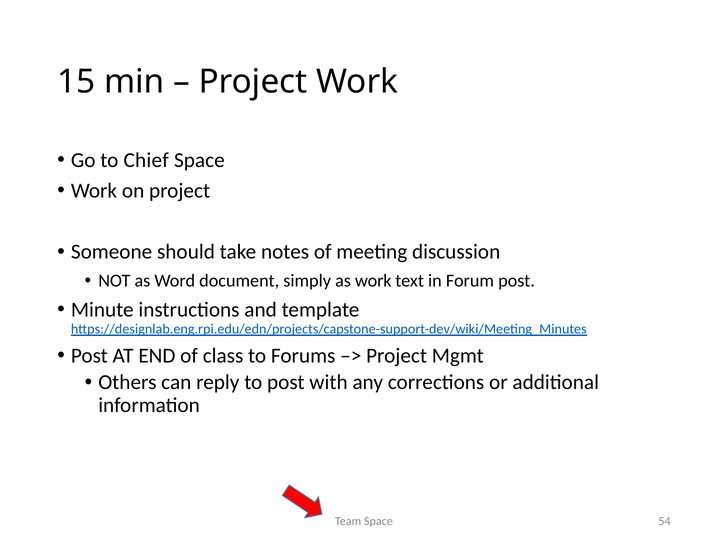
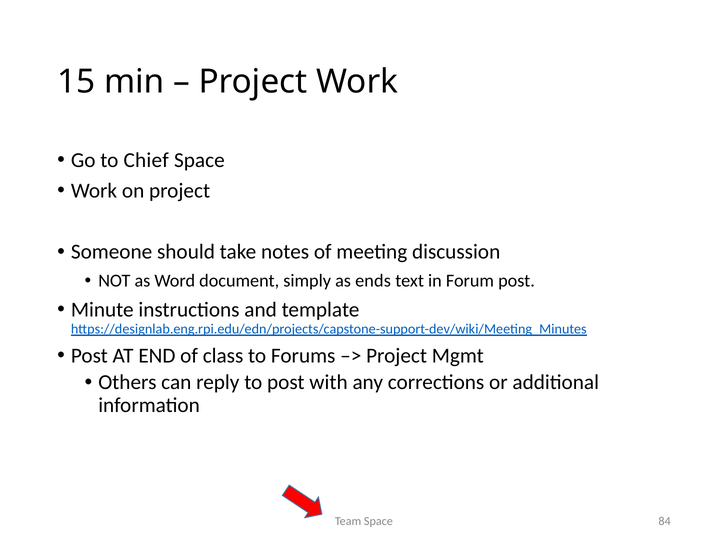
as work: work -> ends
54: 54 -> 84
